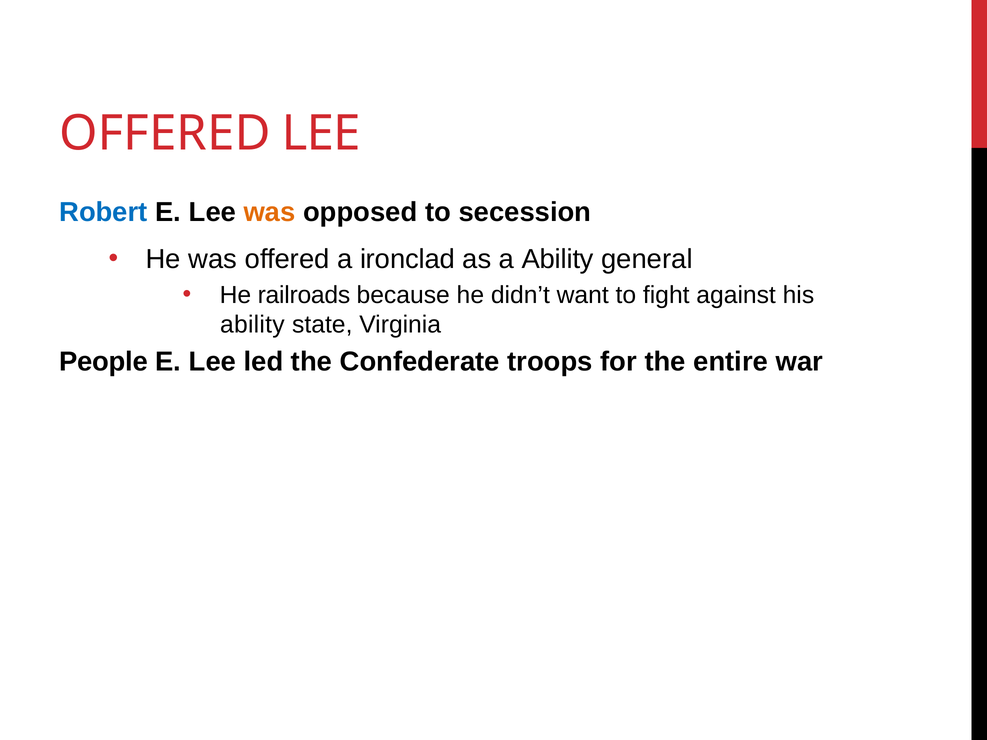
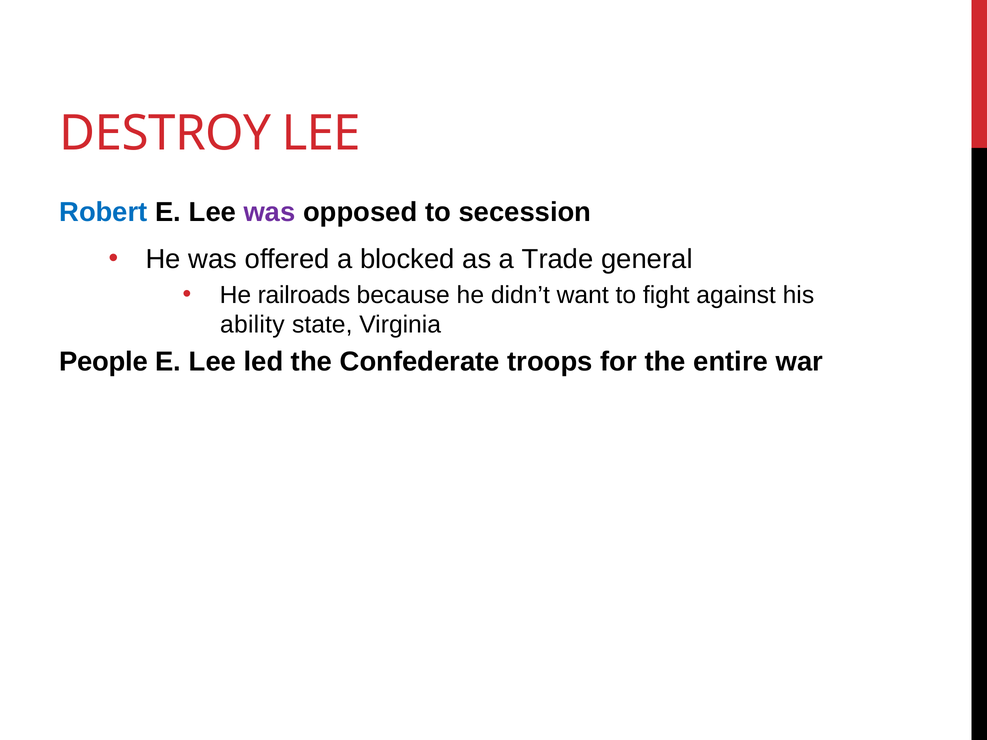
OFFERED at (165, 133): OFFERED -> DESTROY
was at (270, 212) colour: orange -> purple
ironclad: ironclad -> blocked
a Ability: Ability -> Trade
